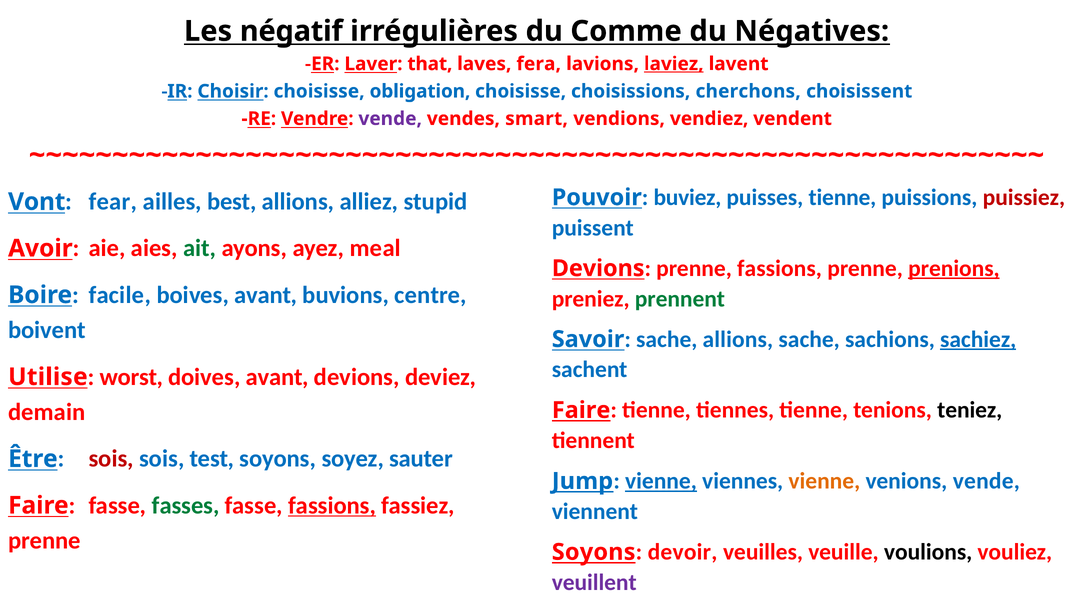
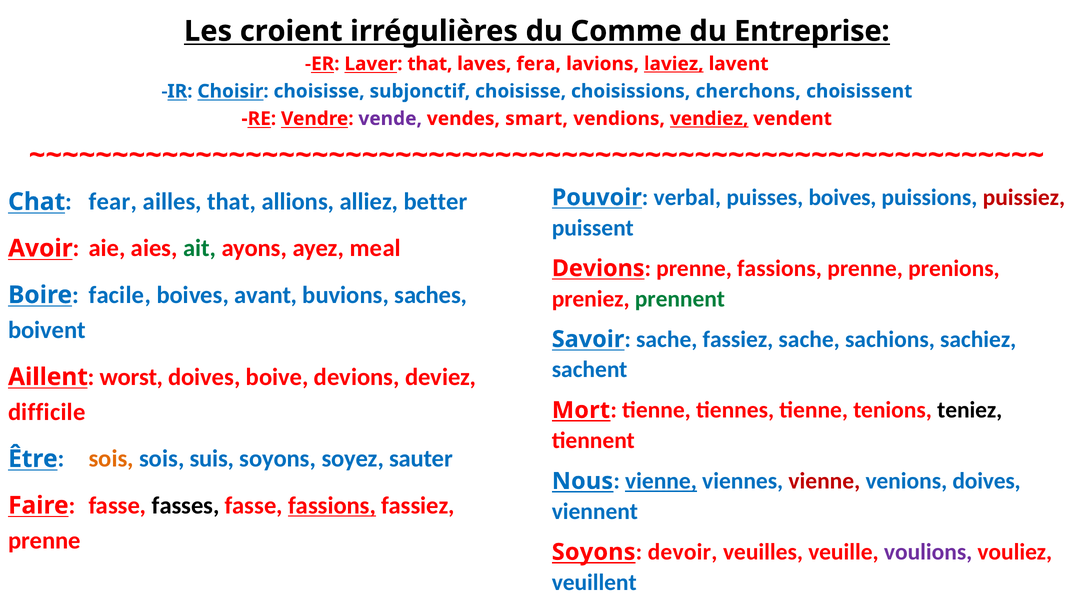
négatif: négatif -> croient
Négatives: Négatives -> Entreprise
obligation: obligation -> subjonctif
vendiez underline: none -> present
buviez: buviez -> verbal
puisses tienne: tienne -> boives
Vont: Vont -> Chat
ailles best: best -> that
stupid: stupid -> better
prenions underline: present -> none
centre: centre -> saches
sache allions: allions -> fassiez
sachiez underline: present -> none
Utilise: Utilise -> Aillent
doives avant: avant -> boive
demain: demain -> difficile
Faire at (581, 410): Faire -> Mort
sois at (111, 459) colour: red -> orange
test: test -> suis
Jump: Jump -> Nous
vienne at (824, 481) colour: orange -> red
venions vende: vende -> doives
fasses colour: green -> black
voulions colour: black -> purple
veuillent colour: purple -> blue
